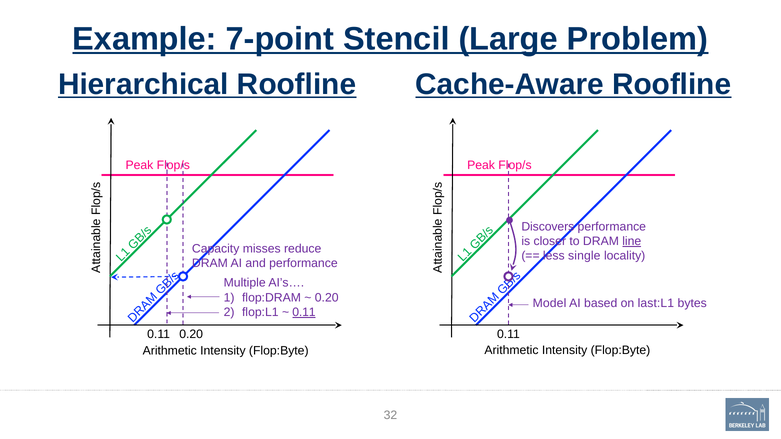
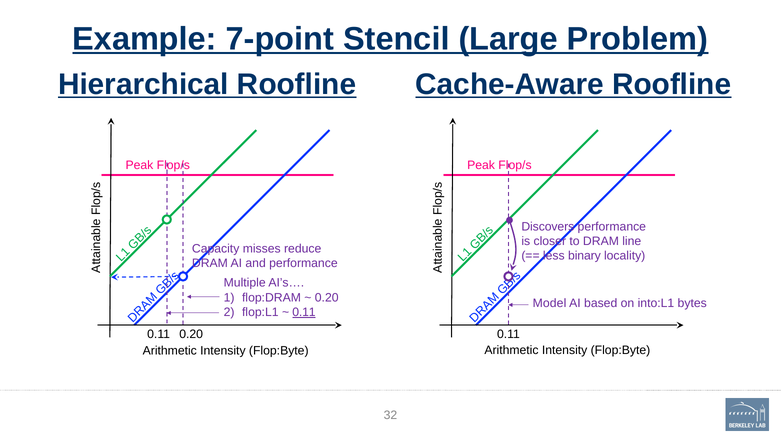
line underline: present -> none
single: single -> binary
last:L1: last:L1 -> into:L1
